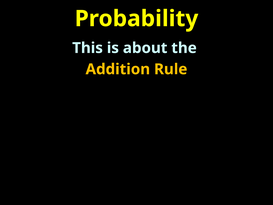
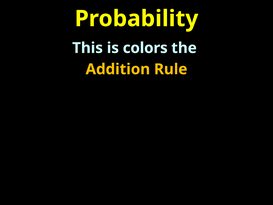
about: about -> colors
